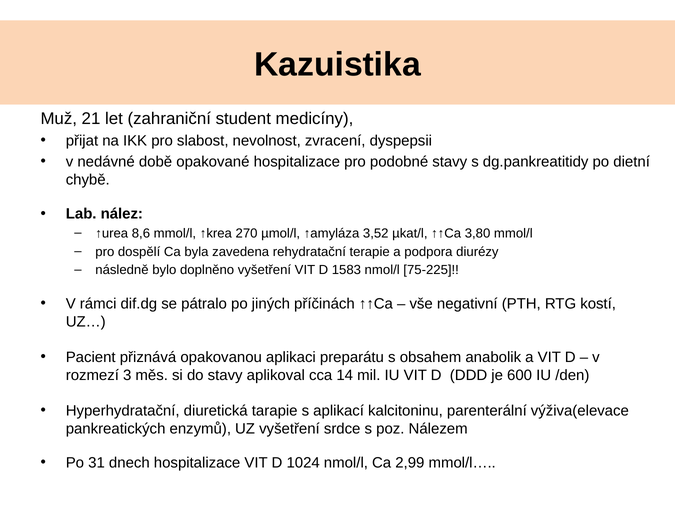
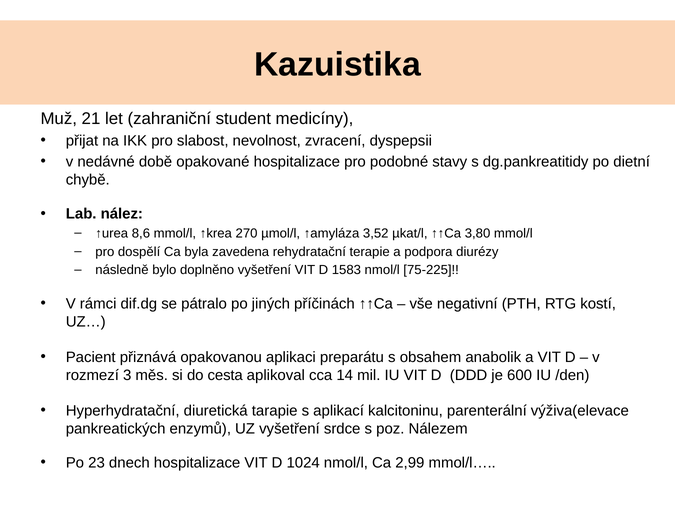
do stavy: stavy -> cesta
31: 31 -> 23
